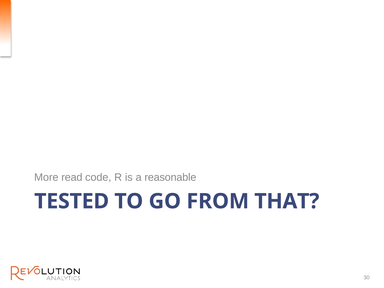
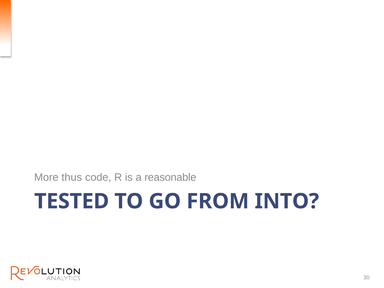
read: read -> thus
THAT: THAT -> INTO
